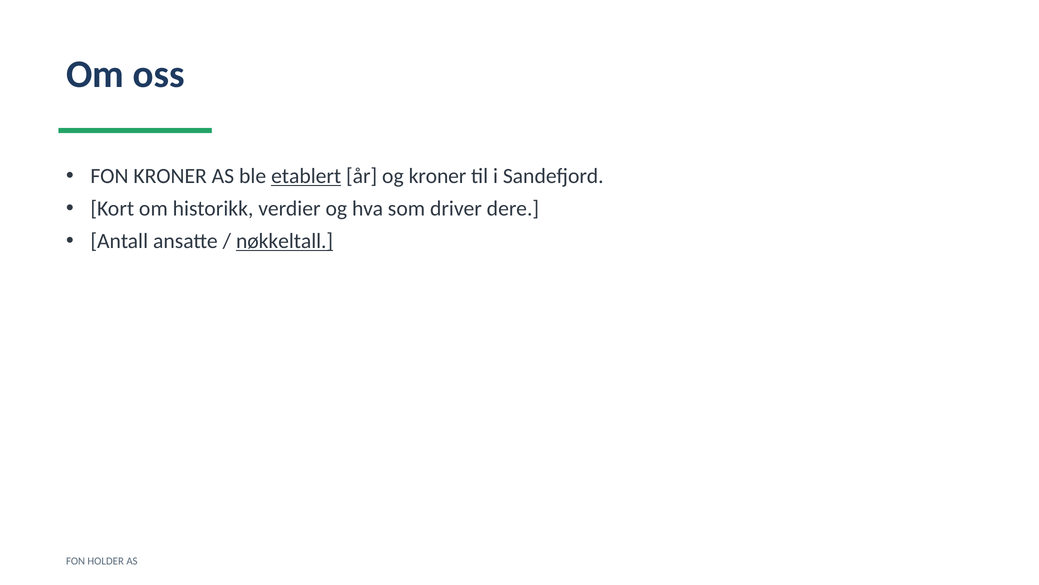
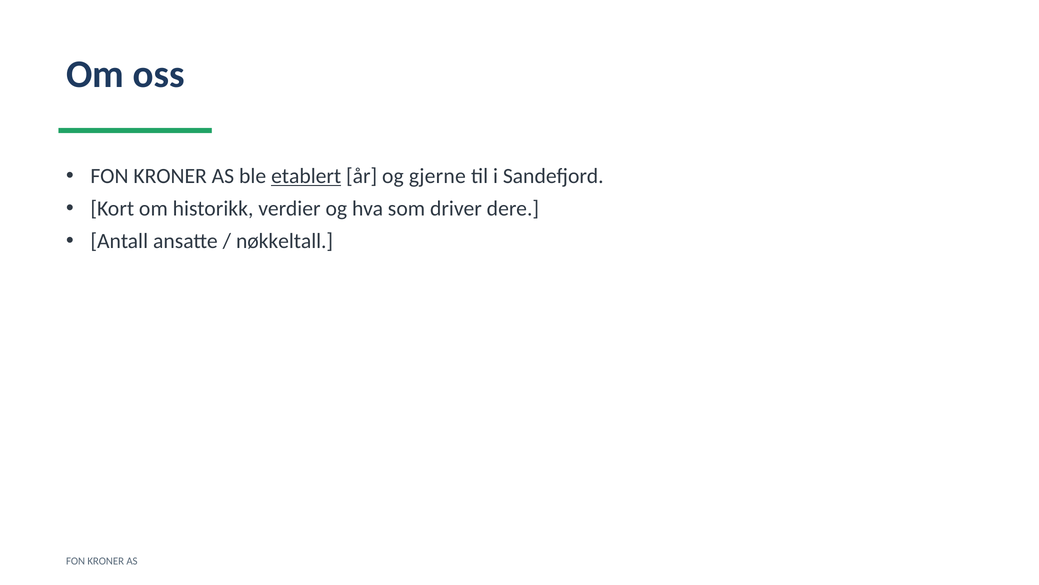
og kroner: kroner -> gjerne
nøkkeltall underline: present -> none
HOLDER at (106, 561): HOLDER -> KRONER
